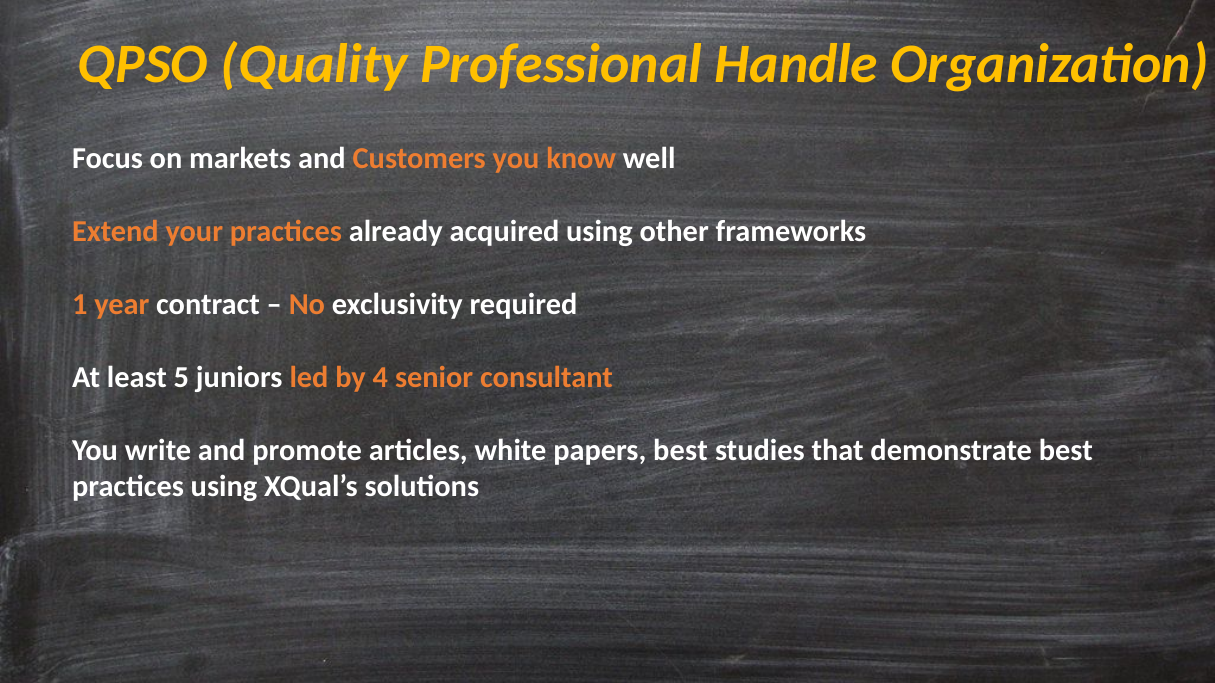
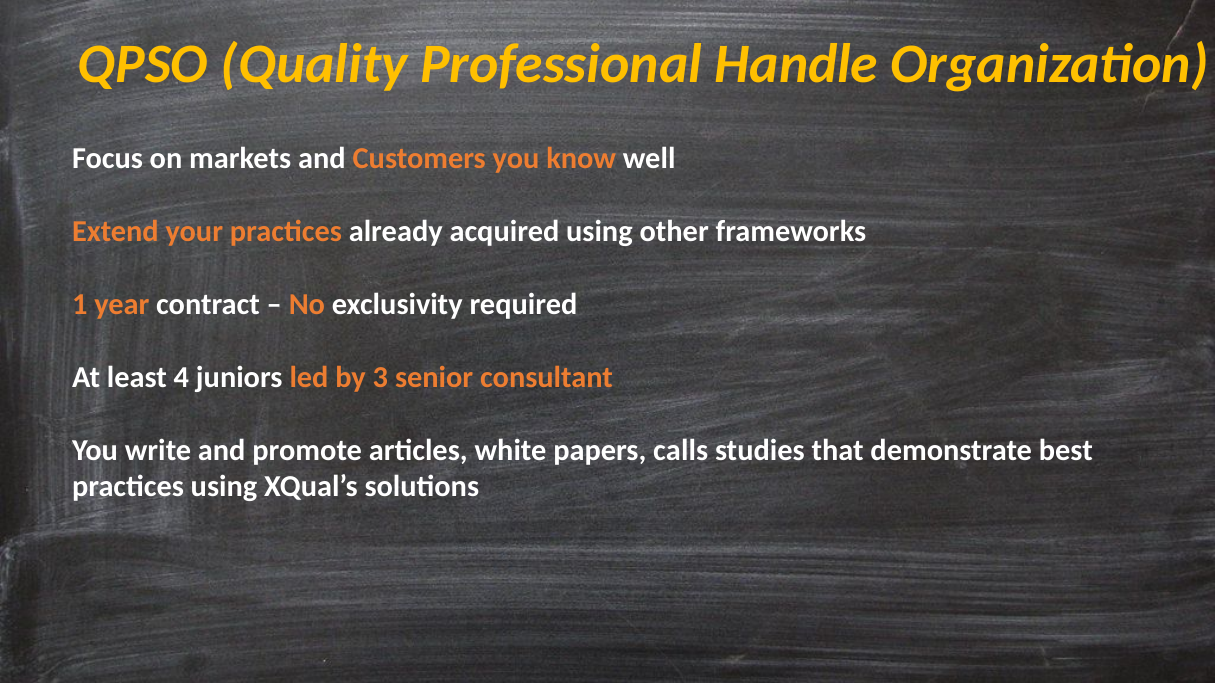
5: 5 -> 4
4: 4 -> 3
papers best: best -> calls
